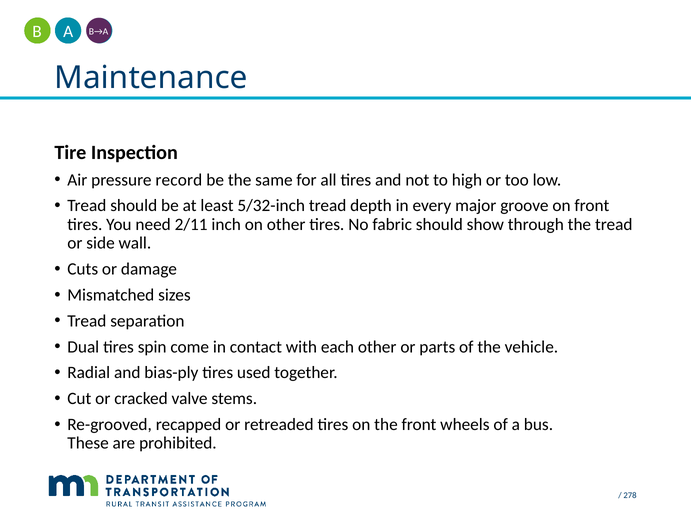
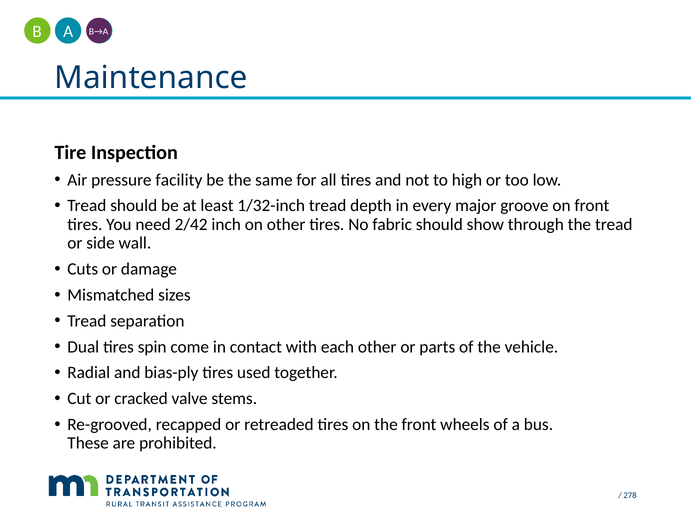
record: record -> facility
5/32-inch: 5/32-inch -> 1/32-inch
2/11: 2/11 -> 2/42
